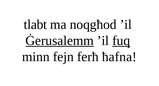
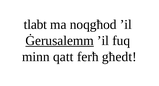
fuq underline: present -> none
fejn: fejn -> qatt
ħafna: ħafna -> għedt
